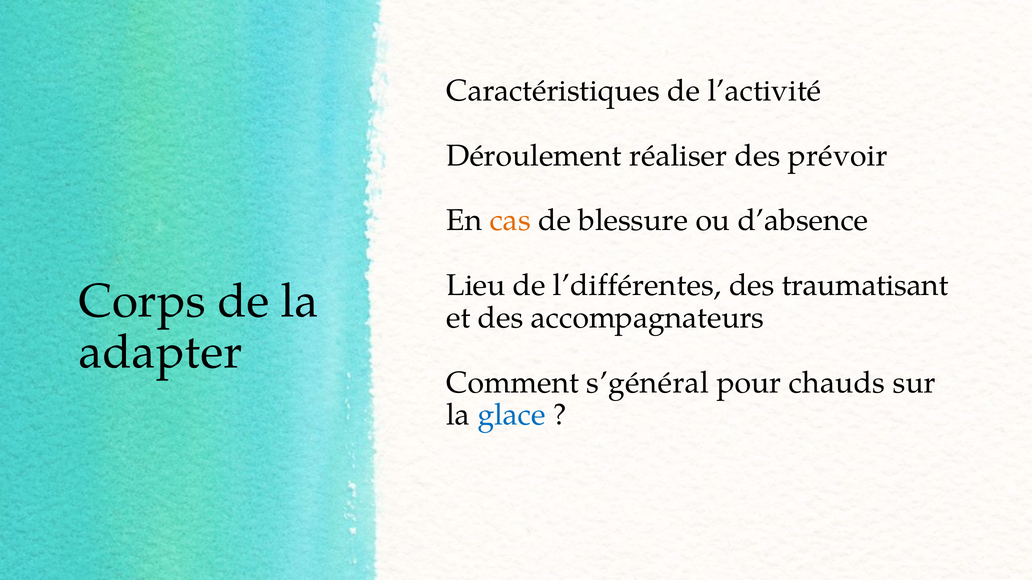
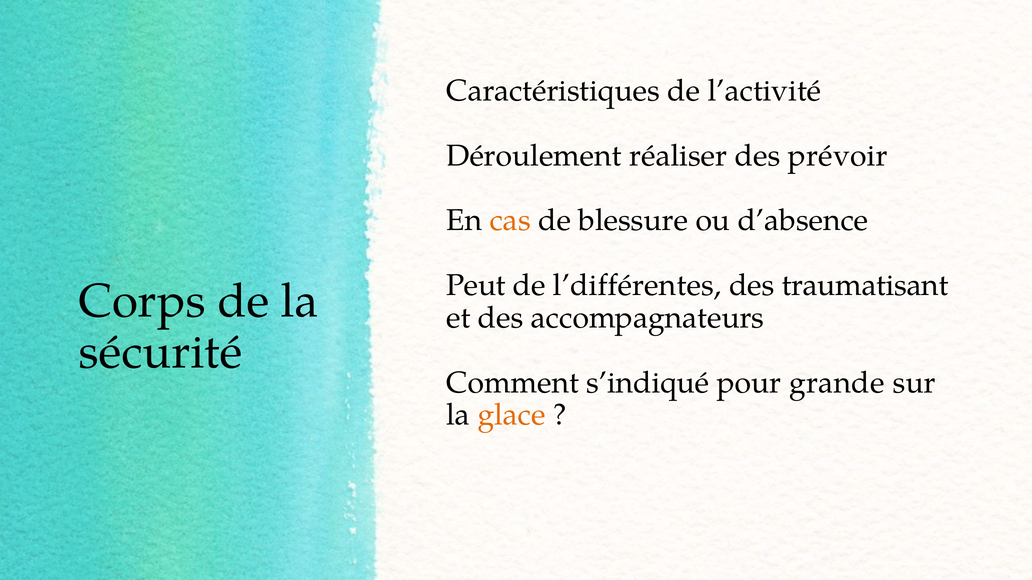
Lieu: Lieu -> Peut
adapter: adapter -> sécurité
s’général: s’général -> s’indiqué
chauds: chauds -> grande
glace colour: blue -> orange
